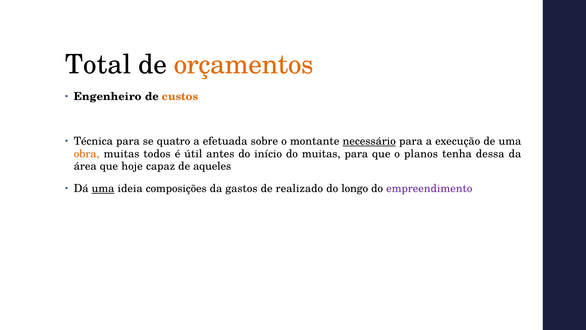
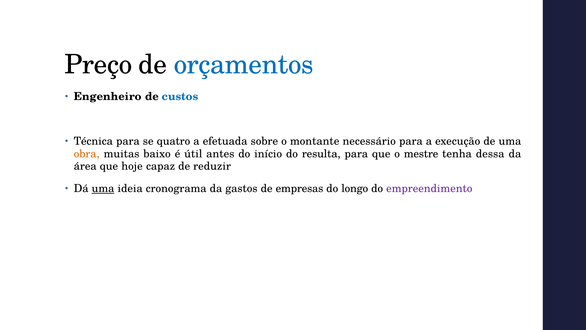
Total: Total -> Preço
orçamentos colour: orange -> blue
custos colour: orange -> blue
necessário underline: present -> none
todos: todos -> baixo
do muitas: muitas -> resulta
planos: planos -> mestre
aqueles: aqueles -> reduzir
composições: composições -> cronograma
realizado: realizado -> empresas
